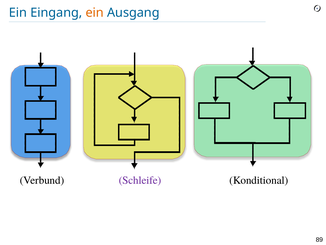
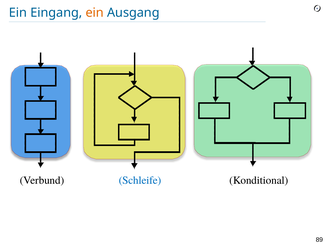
Schleife colour: purple -> blue
